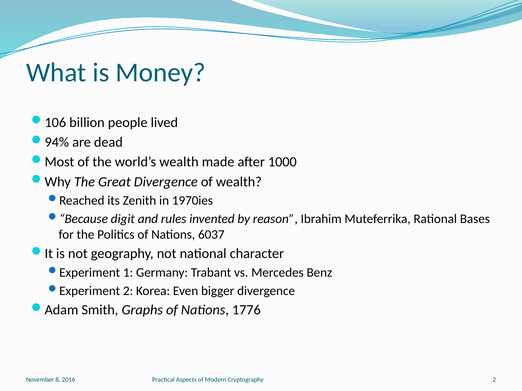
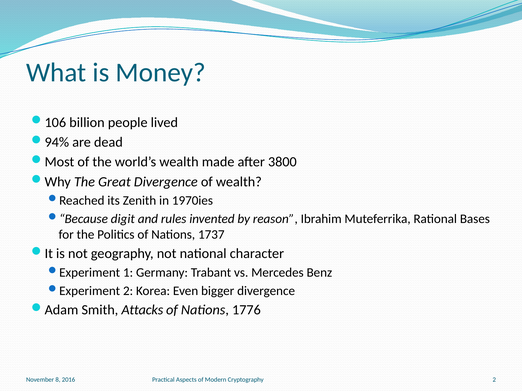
1000: 1000 -> 3800
6037: 6037 -> 1737
Graphs: Graphs -> Attacks
